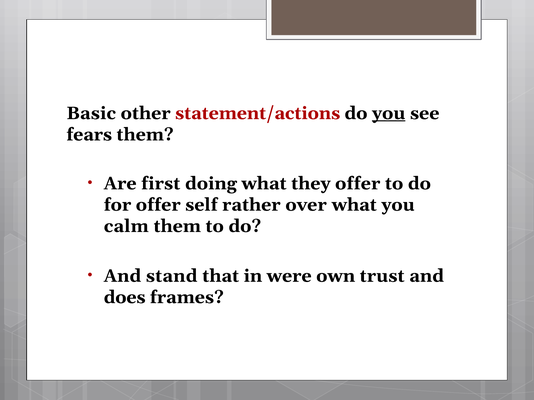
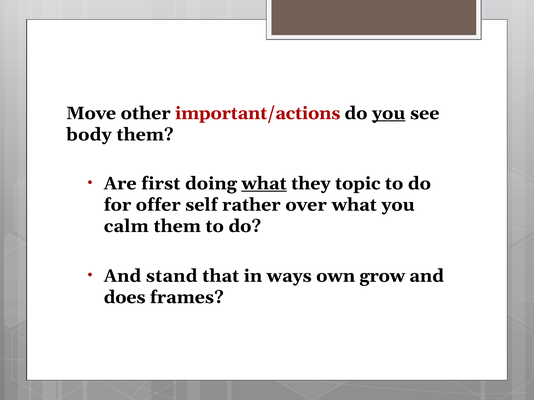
Basic: Basic -> Move
statement/actions: statement/actions -> important/actions
fears: fears -> body
what at (264, 184) underline: none -> present
they offer: offer -> topic
were: were -> ways
trust: trust -> grow
